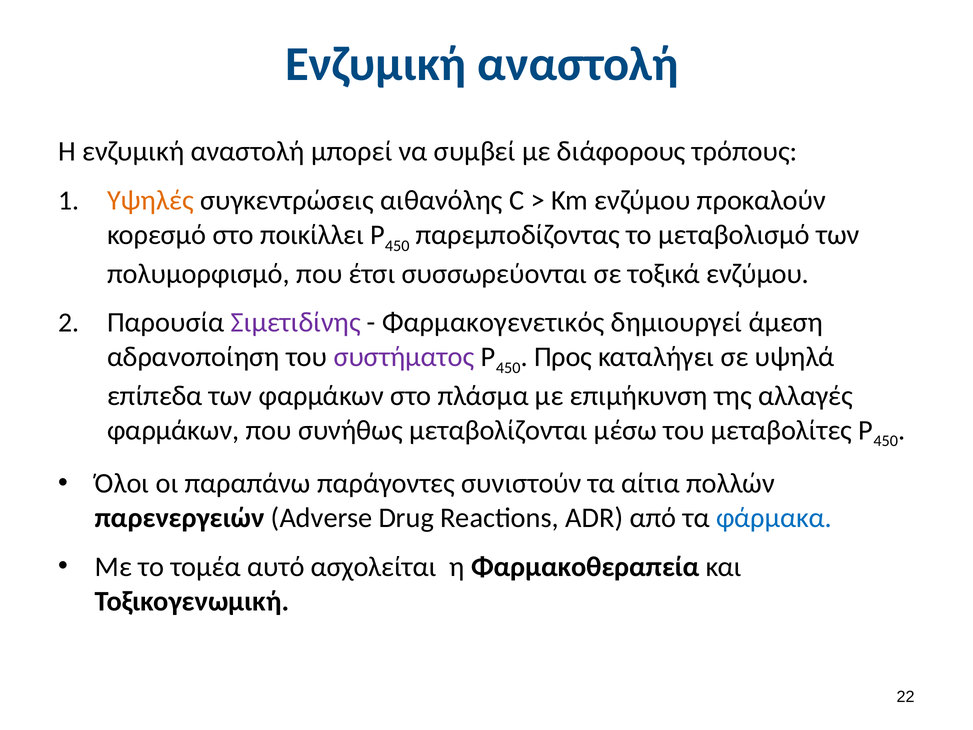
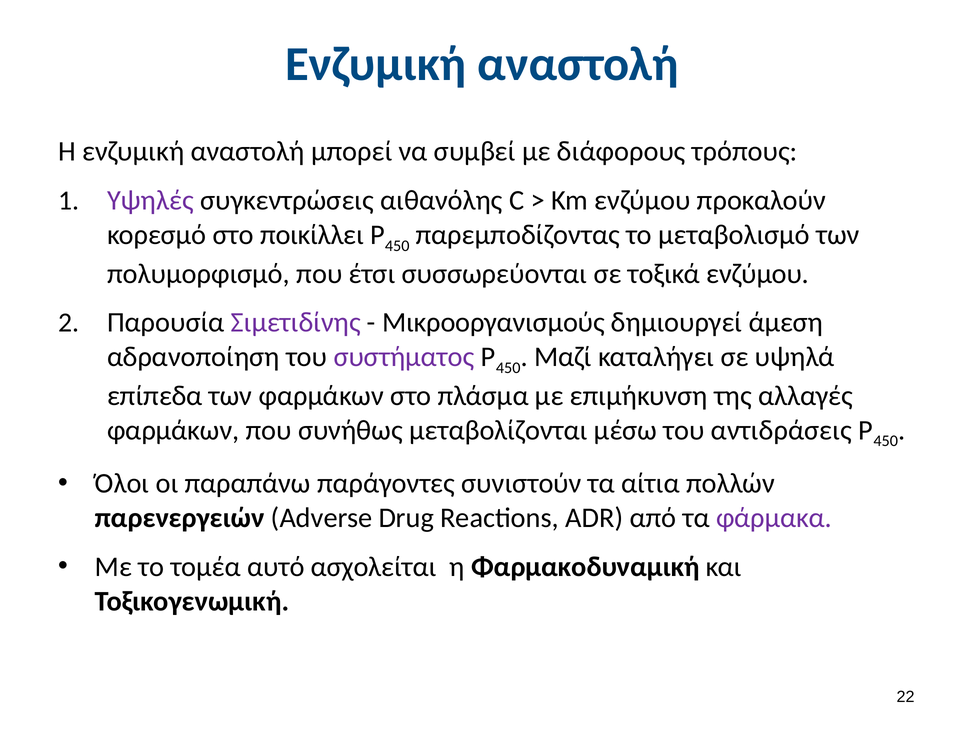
Υψηλές colour: orange -> purple
Φαρμακογενετικός: Φαρμακογενετικός -> Μικροοργανισμούς
Προς: Προς -> Μαζί
μεταβολίτες: μεταβολίτες -> αντιδράσεις
φάρμακα colour: blue -> purple
Φαρμακοθεραπεία: Φαρμακοθεραπεία -> Φαρμακοδυναμική
